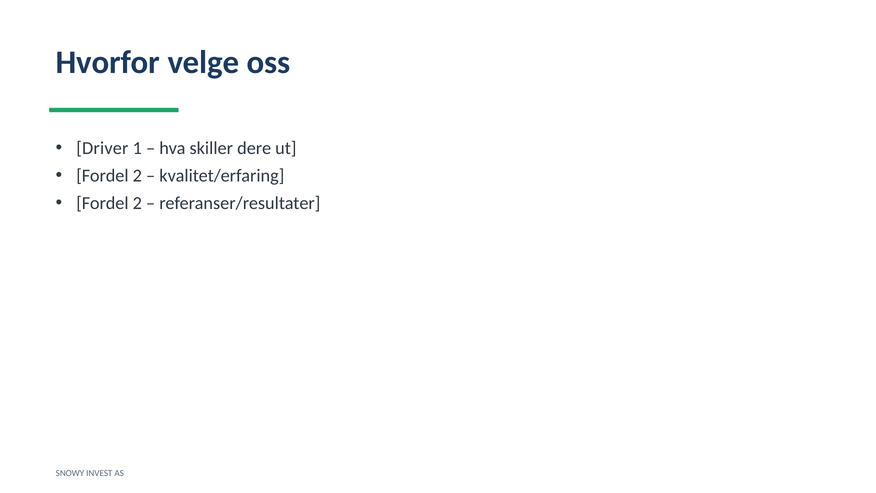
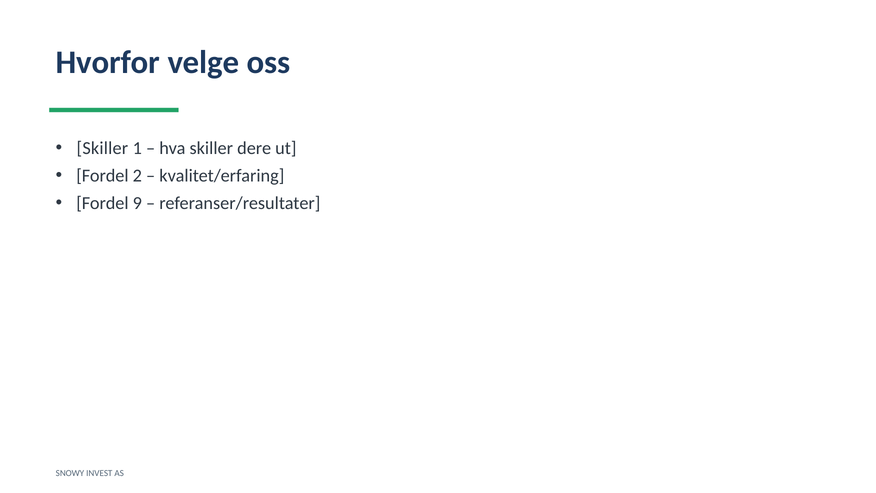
Driver at (102, 148): Driver -> Skiller
2 at (137, 203): 2 -> 9
